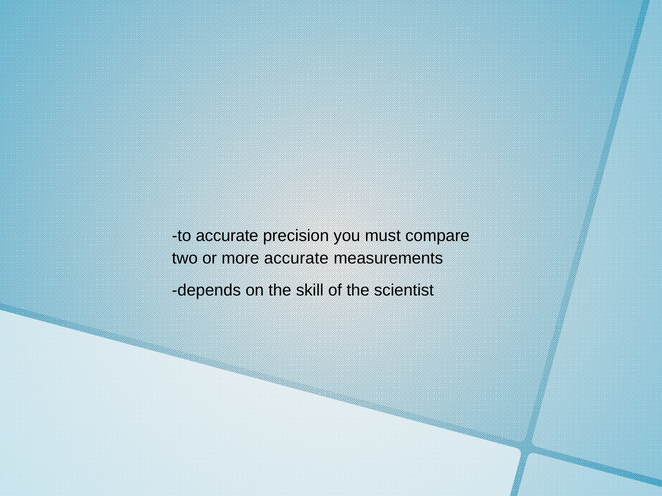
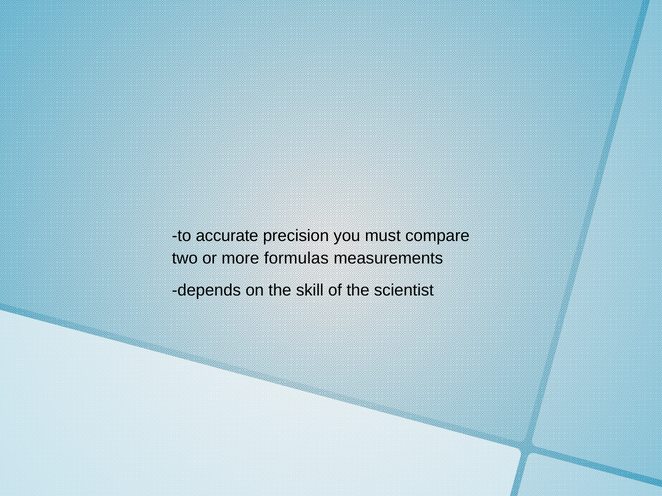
more accurate: accurate -> formulas
